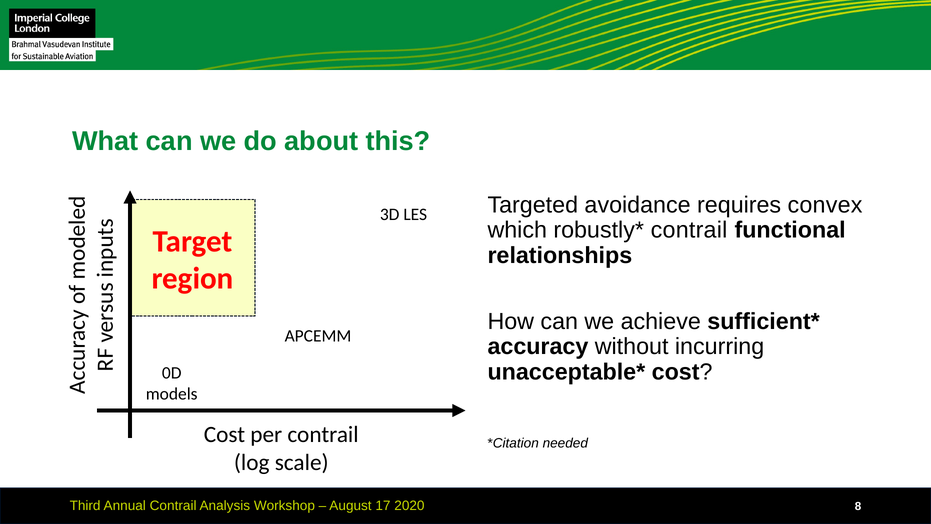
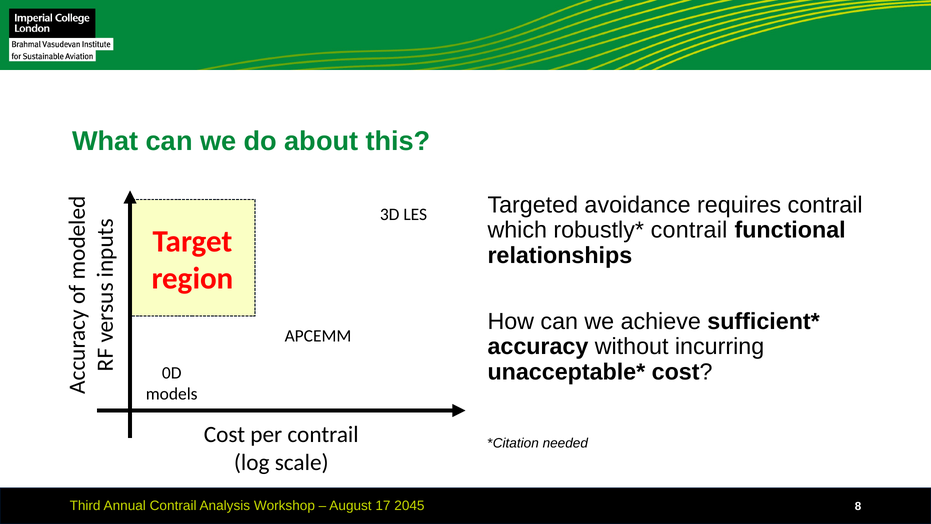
requires convex: convex -> contrail
2020: 2020 -> 2045
